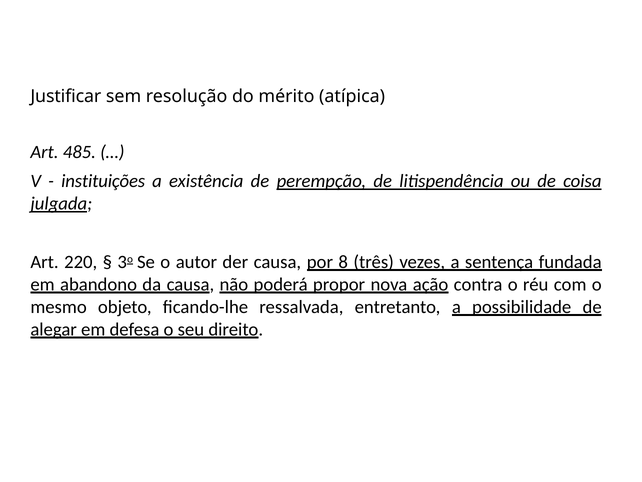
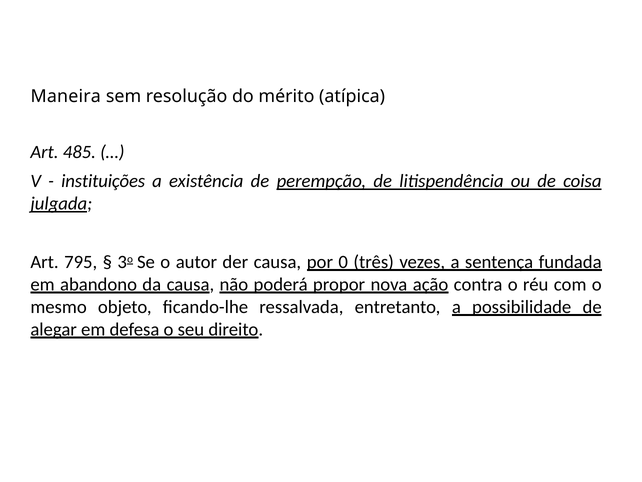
Justificar: Justificar -> Maneira
220: 220 -> 795
8: 8 -> 0
